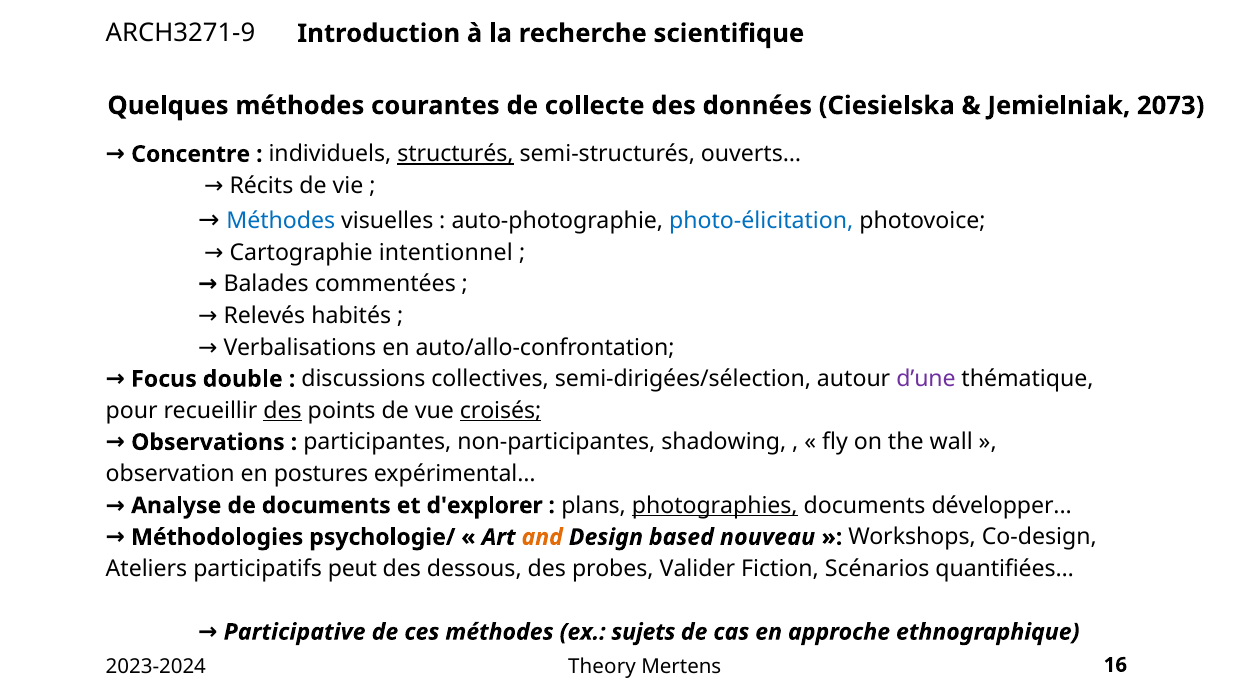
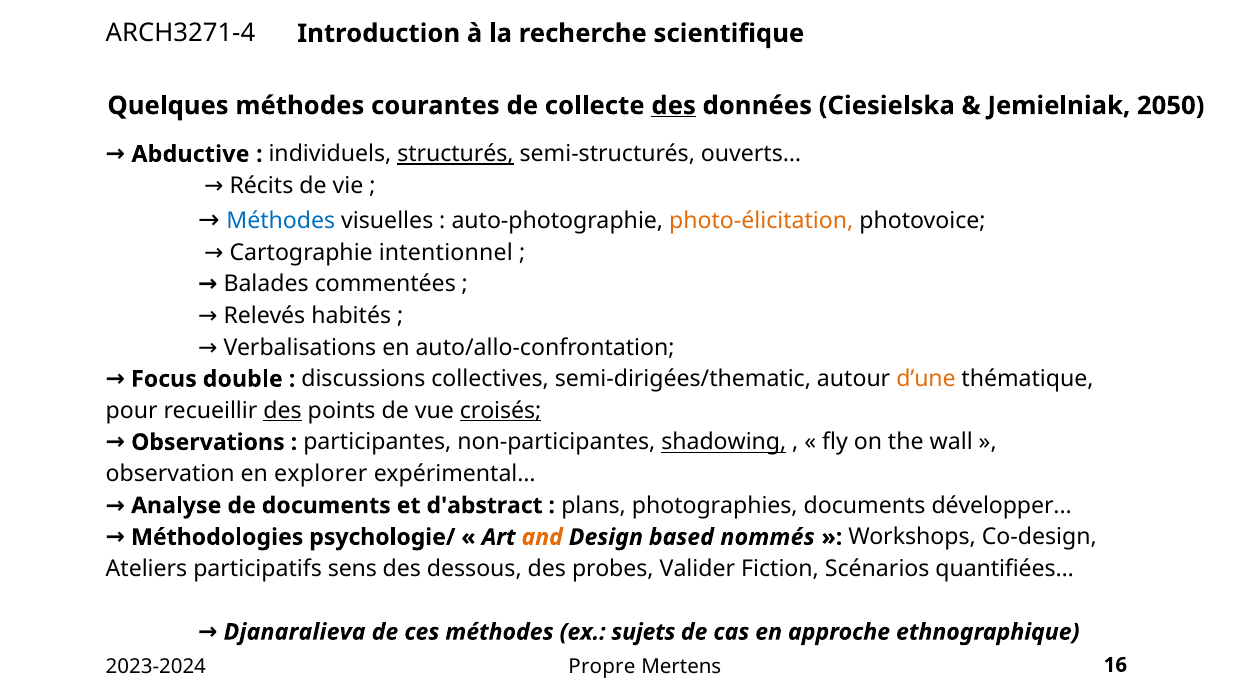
ARCH3271-9: ARCH3271-9 -> ARCH3271-4
des at (674, 106) underline: none -> present
2073: 2073 -> 2050
Concentre: Concentre -> Abductive
photo-élicitation colour: blue -> orange
semi-dirigées/sélection: semi-dirigées/sélection -> semi-dirigées/thematic
d’une colour: purple -> orange
shadowing underline: none -> present
postures: postures -> explorer
d'explorer: d'explorer -> d'abstract
photographies underline: present -> none
nouveau: nouveau -> nommés
peut: peut -> sens
Participative: Participative -> Djanaralieva
Theory: Theory -> Propre
